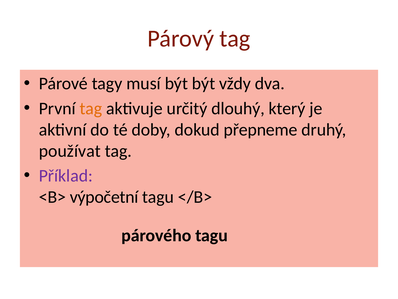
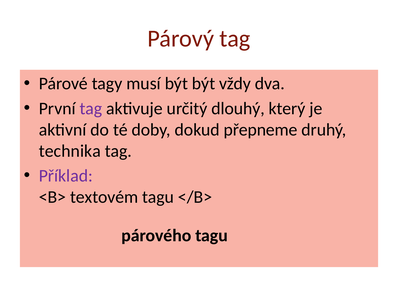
tag at (91, 108) colour: orange -> purple
používat: používat -> technika
výpočetní: výpočetní -> textovém
